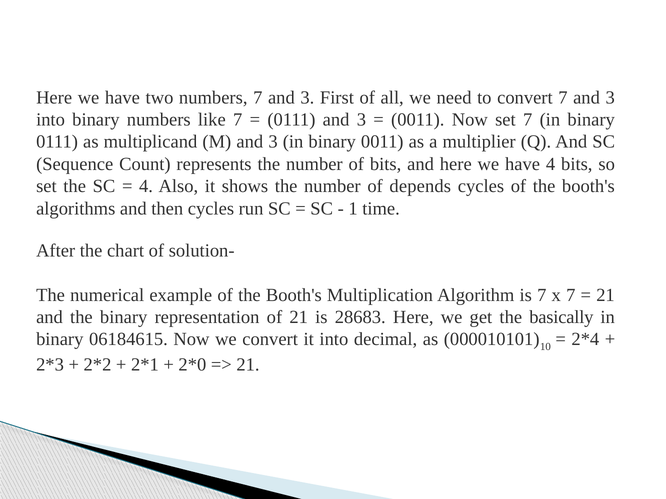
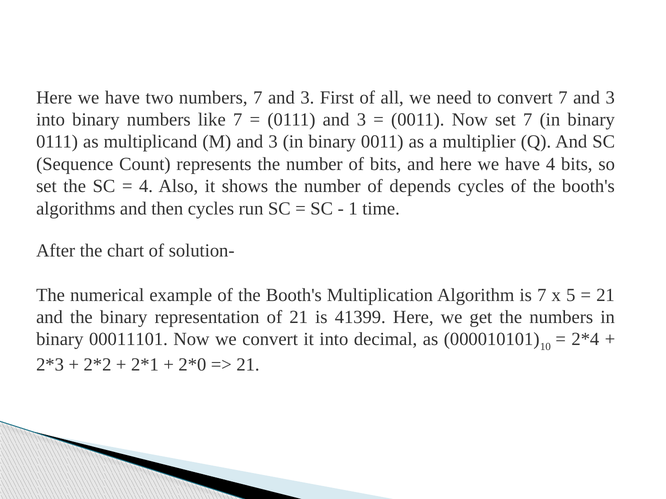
x 7: 7 -> 5
28683: 28683 -> 41399
the basically: basically -> numbers
06184615: 06184615 -> 00011101
